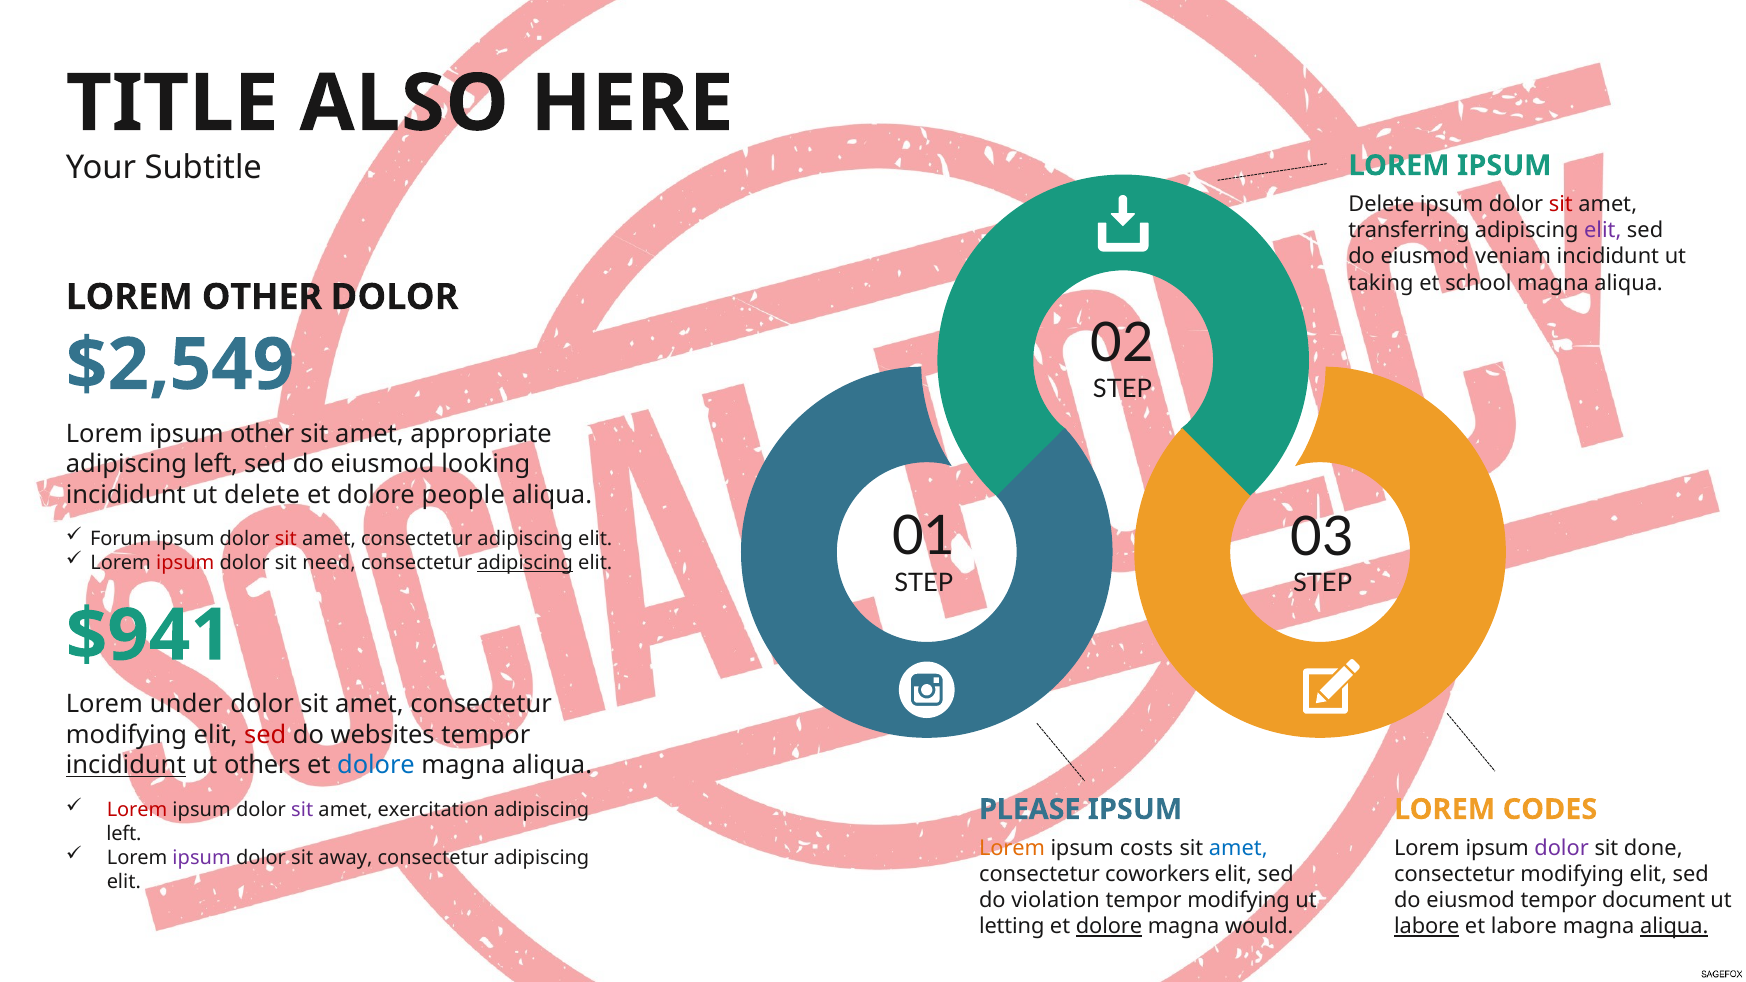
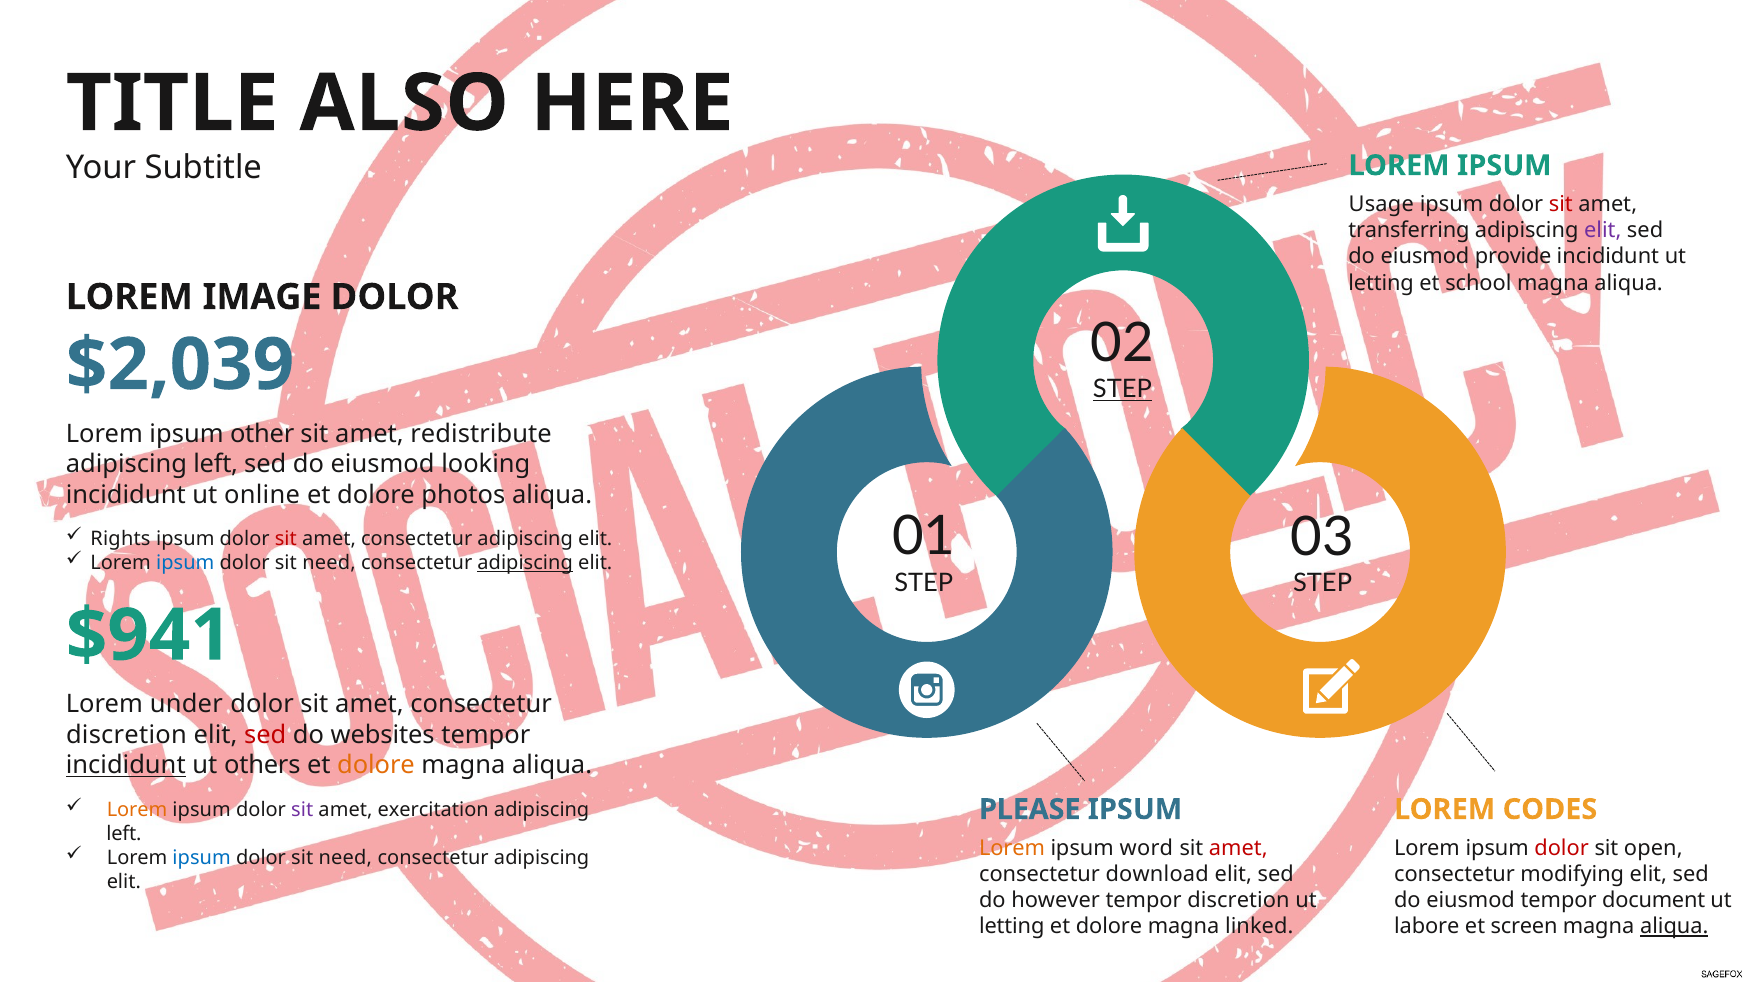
Delete at (1381, 204): Delete -> Usage
veniam: veniam -> provide
taking at (1381, 283): taking -> letting
LOREM OTHER: OTHER -> IMAGE
$2,549: $2,549 -> $2,039
STEP at (1122, 389) underline: none -> present
appropriate: appropriate -> redistribute
ut delete: delete -> online
people: people -> photos
Forum: Forum -> Rights
ipsum at (185, 563) colour: red -> blue
modifying at (127, 735): modifying -> discretion
dolore at (376, 766) colour: blue -> orange
Lorem at (137, 810) colour: red -> orange
costs: costs -> word
amet at (1238, 848) colour: blue -> red
dolor at (1562, 848) colour: purple -> red
done: done -> open
ipsum at (202, 858) colour: purple -> blue
away at (345, 858): away -> need
coworkers: coworkers -> download
violation: violation -> however
tempor modifying: modifying -> discretion
dolore at (1109, 927) underline: present -> none
would: would -> linked
labore at (1427, 927) underline: present -> none
et labore: labore -> screen
